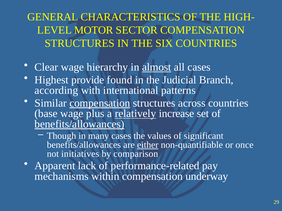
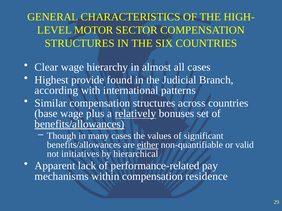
almost underline: present -> none
compensation at (100, 103) underline: present -> none
increase: increase -> bonuses
once: once -> valid
comparison: comparison -> hierarchical
underway: underway -> residence
